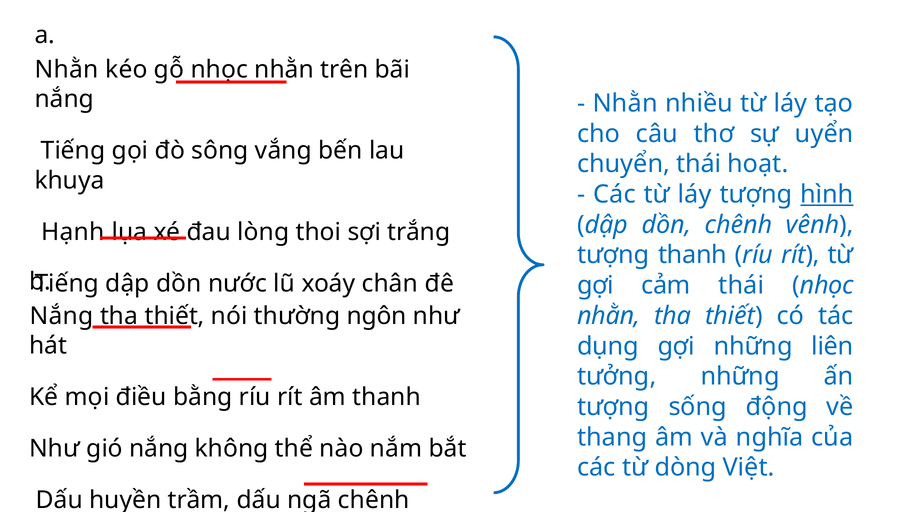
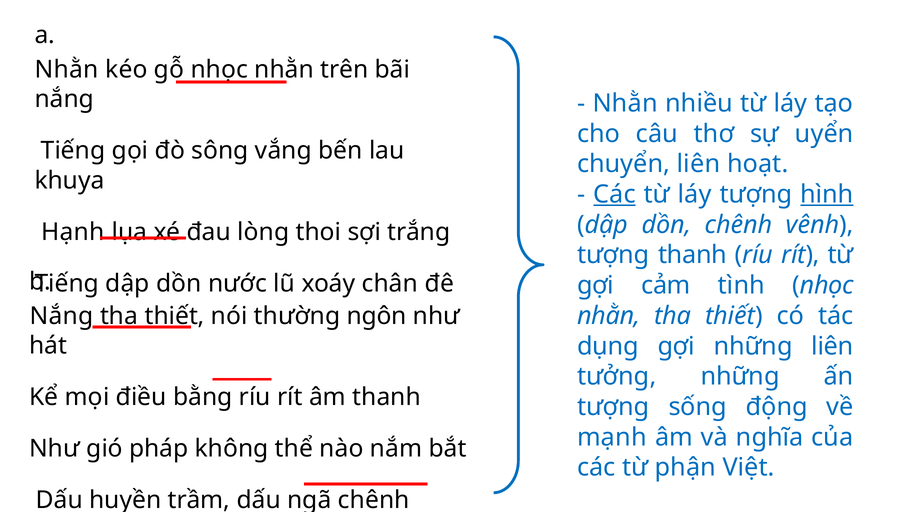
chuyển thái: thái -> liên
Các at (615, 194) underline: none -> present
cảm thái: thái -> tình
thang: thang -> mạnh
gió nắng: nắng -> pháp
dòng: dòng -> phận
